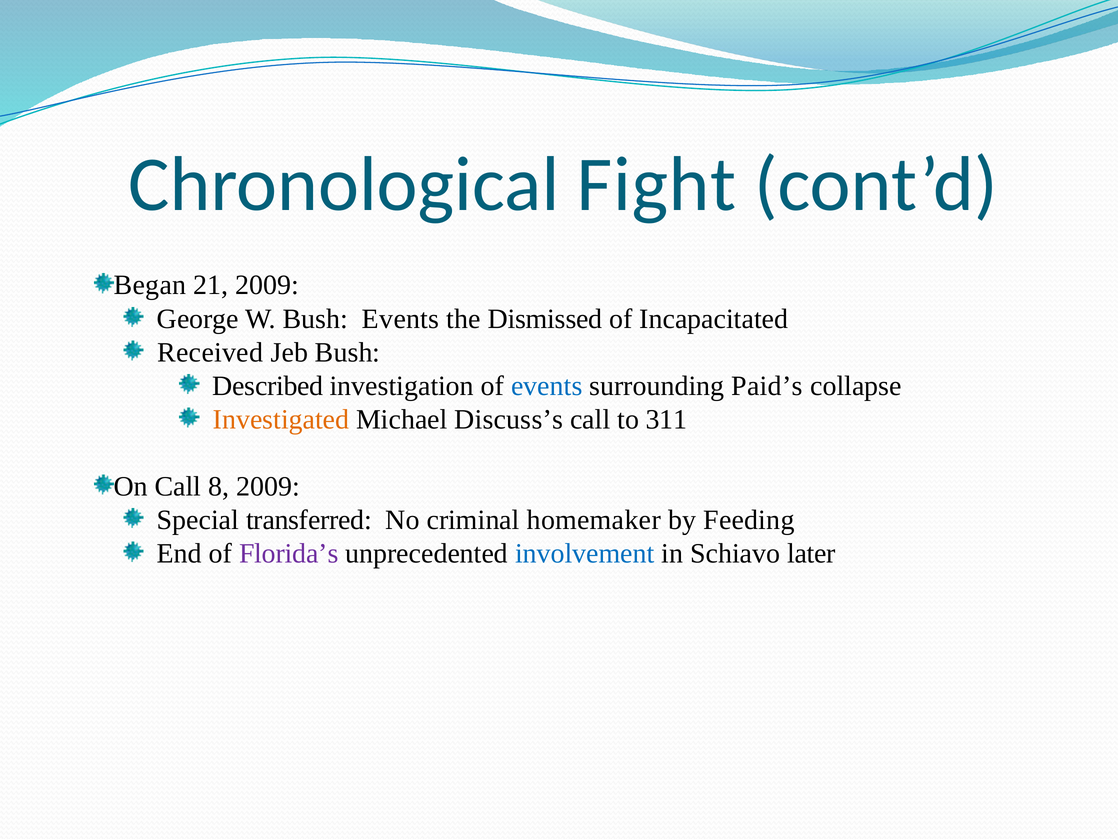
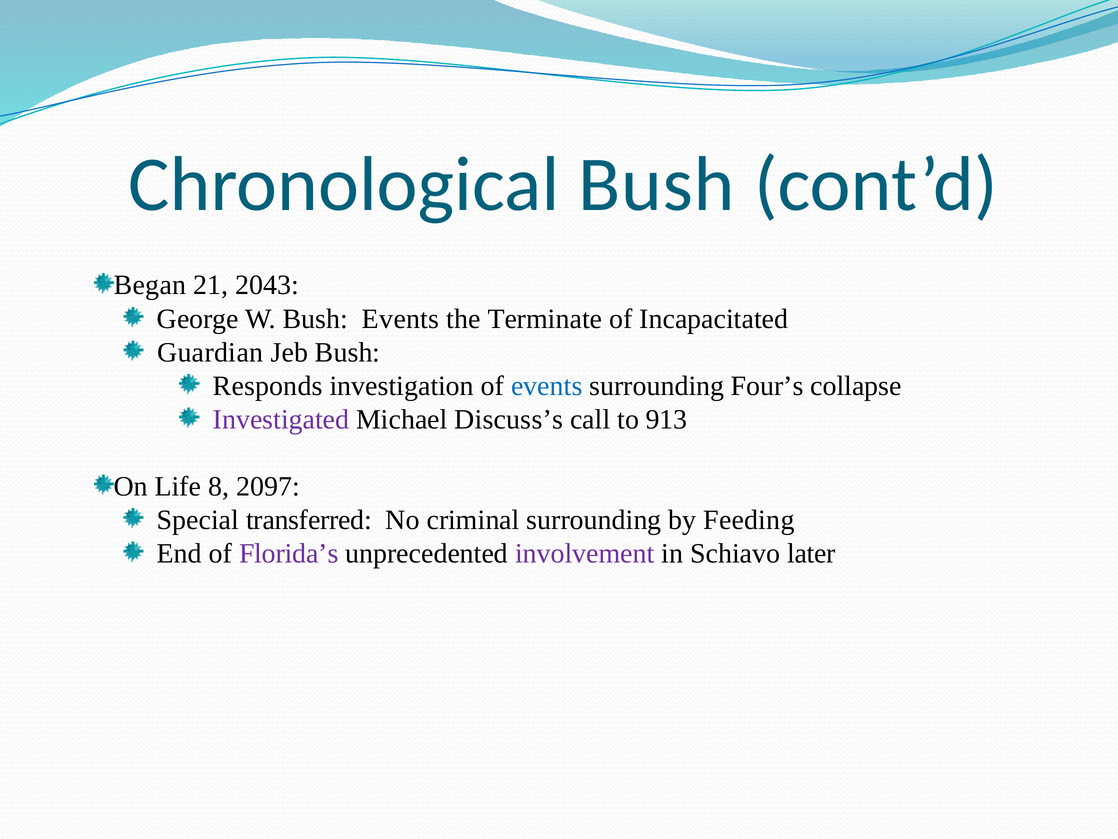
Chronological Fight: Fight -> Bush
21 2009: 2009 -> 2043
Dismissed: Dismissed -> Terminate
Received: Received -> Guardian
Described: Described -> Responds
Paid’s: Paid’s -> Four’s
Investigated colour: orange -> purple
311: 311 -> 913
On Call: Call -> Life
8 2009: 2009 -> 2097
criminal homemaker: homemaker -> surrounding
involvement colour: blue -> purple
